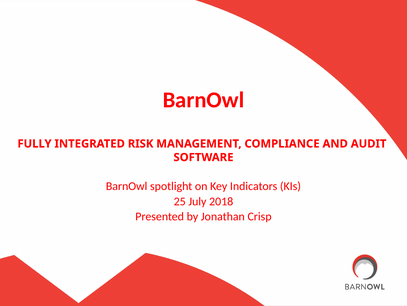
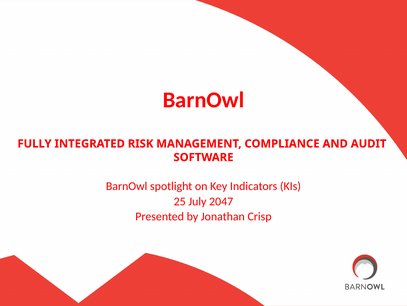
2018: 2018 -> 2047
